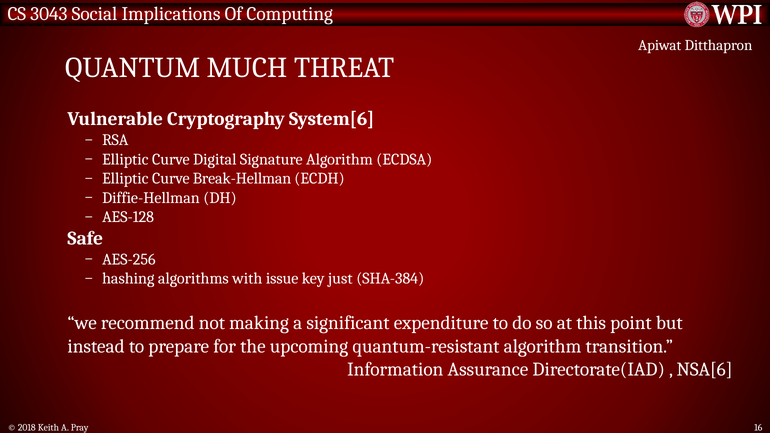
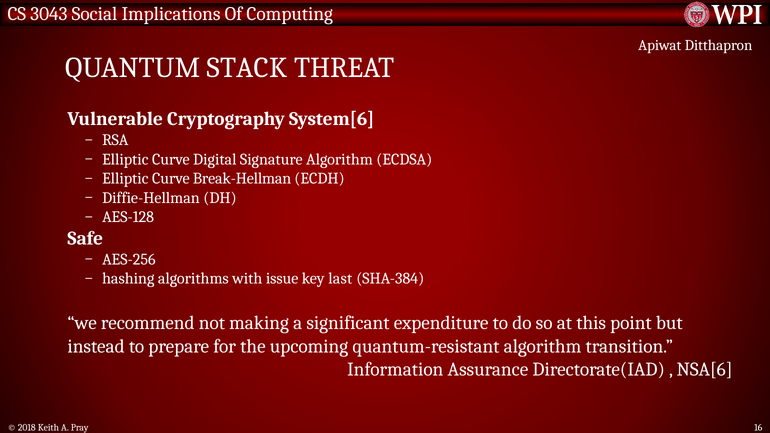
MUCH: MUCH -> STACK
just: just -> last
